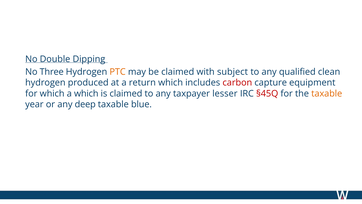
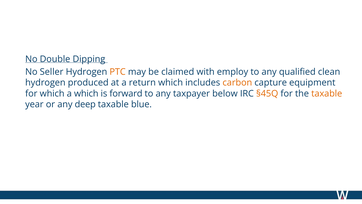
Three: Three -> Seller
subject: subject -> employ
carbon colour: red -> orange
is claimed: claimed -> forward
lesser: lesser -> below
§45Q colour: red -> orange
